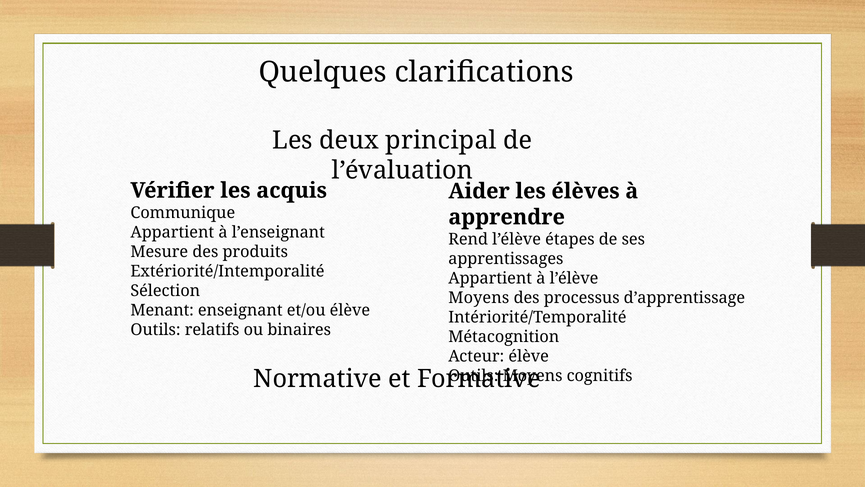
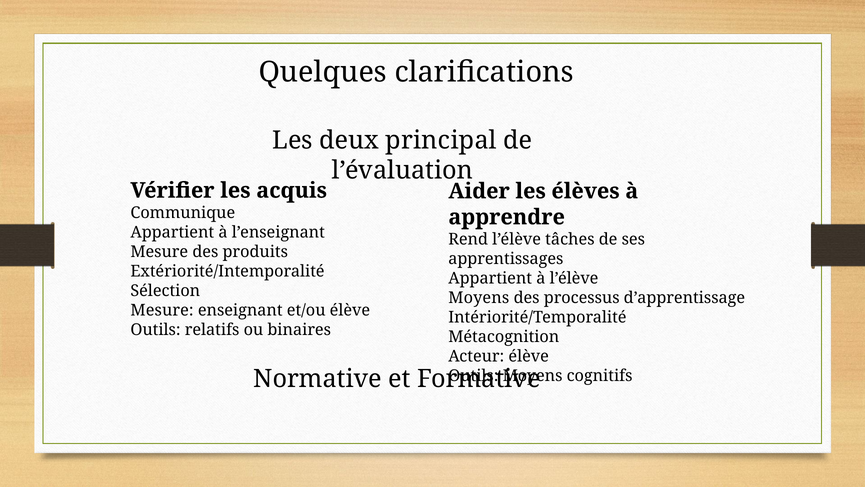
étapes: étapes -> tâches
Menant at (162, 310): Menant -> Mesure
